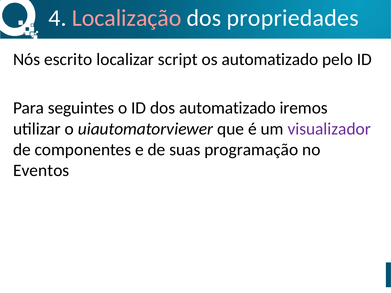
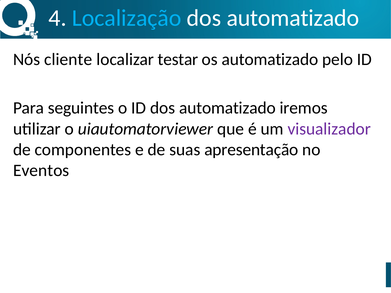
Localização colour: pink -> light blue
propriedades at (293, 18): propriedades -> automatizado
escrito: escrito -> cliente
script: script -> testar
programação: programação -> apresentação
